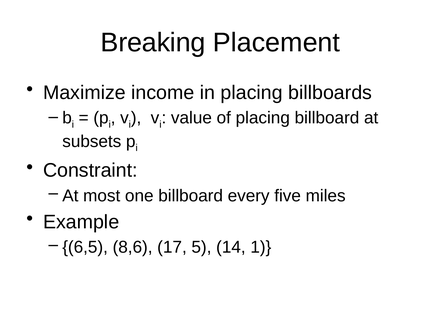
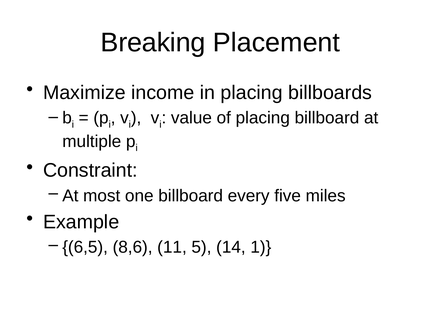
subsets: subsets -> multiple
17: 17 -> 11
